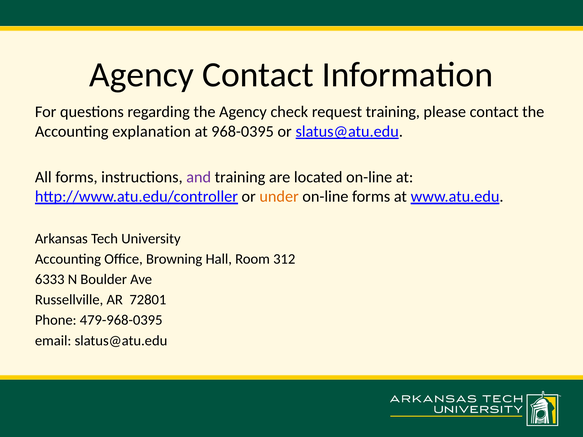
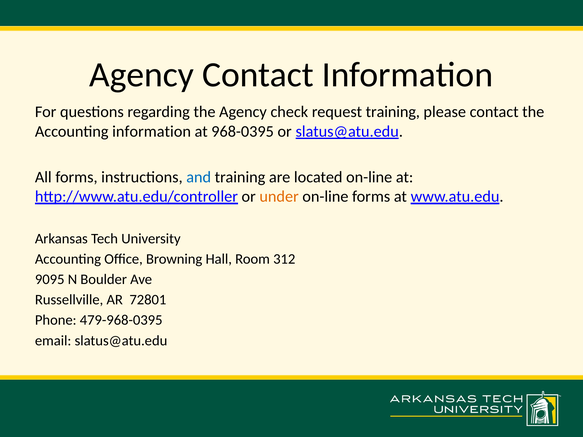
Accounting explanation: explanation -> information
and colour: purple -> blue
6333: 6333 -> 9095
